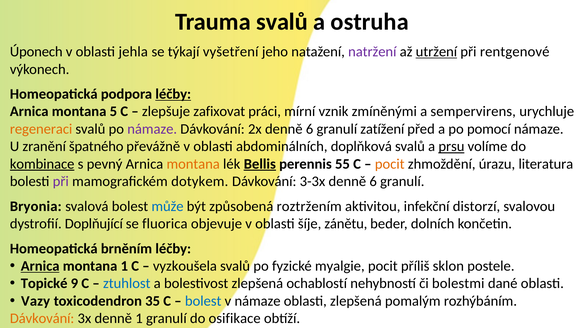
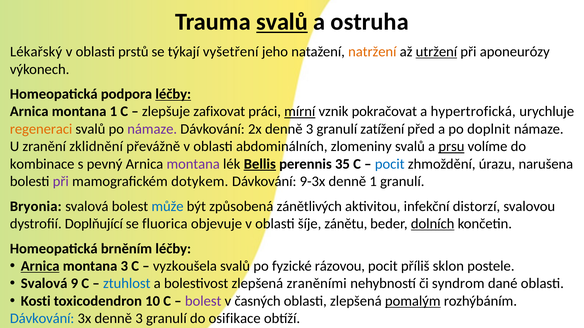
svalů at (282, 22) underline: none -> present
Úponech: Úponech -> Lékařský
jehla: jehla -> prstů
natržení colour: purple -> orange
rentgenové: rentgenové -> aponeurózy
montana 5: 5 -> 1
mírní underline: none -> present
zmíněnými: zmíněnými -> pokračovat
sempervirens: sempervirens -> hypertrofická
2x denně 6: 6 -> 3
pomocí: pomocí -> doplnit
špatného: špatného -> zklidnění
doplňková: doplňková -> zlomeniny
kombinace underline: present -> none
montana at (193, 164) colour: orange -> purple
55: 55 -> 35
pocit at (390, 164) colour: orange -> blue
literatura: literatura -> narušena
3-3x: 3-3x -> 9-3x
6 at (373, 182): 6 -> 1
roztržením: roztržením -> zánětlivých
dolních underline: none -> present
montana 1: 1 -> 3
myalgie: myalgie -> rázovou
Topické at (44, 284): Topické -> Svalová
ochablostí: ochablostí -> zraněními
bolestmi: bolestmi -> syndrom
Vazy: Vazy -> Kosti
35: 35 -> 10
bolest at (203, 301) colour: blue -> purple
v námaze: námaze -> časných
pomalým underline: none -> present
Dávkování at (42, 319) colour: orange -> blue
3x denně 1: 1 -> 3
